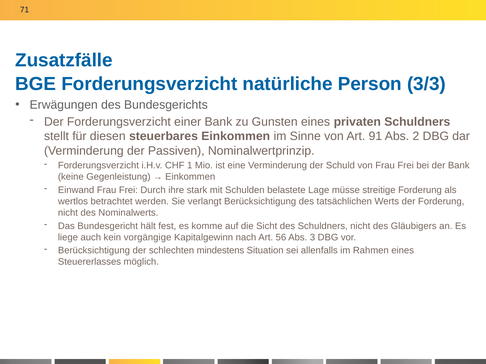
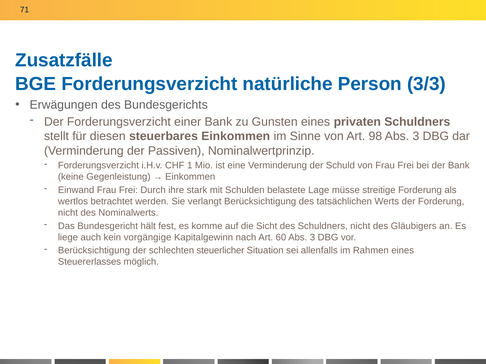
91: 91 -> 98
2 at (416, 137): 2 -> 3
56: 56 -> 60
mindestens: mindestens -> steuerlicher
